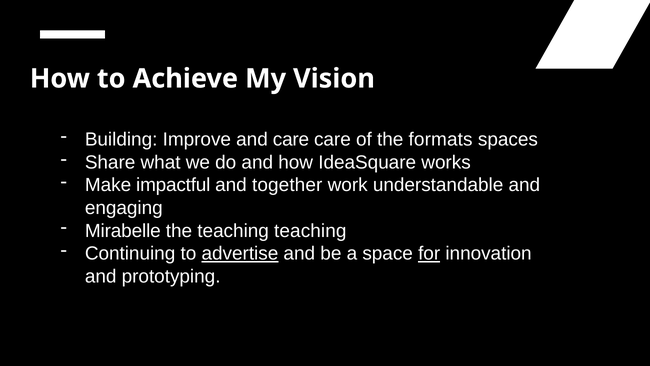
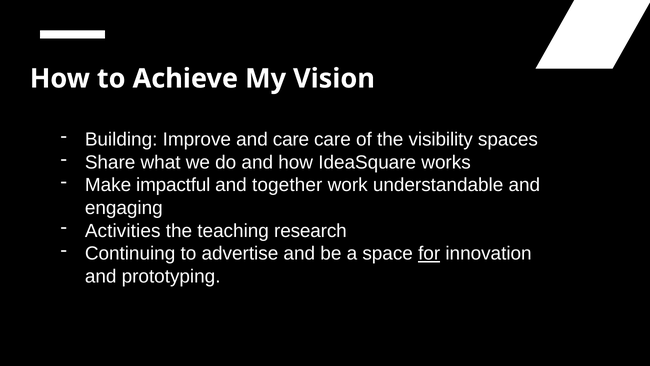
formats: formats -> visibility
Mirabelle: Mirabelle -> Activities
teaching teaching: teaching -> research
advertise underline: present -> none
